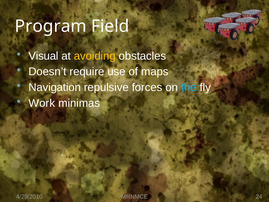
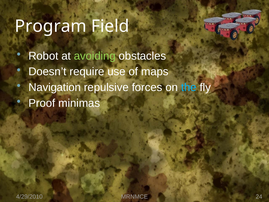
Visual: Visual -> Robot
avoiding colour: yellow -> light green
Work: Work -> Proof
